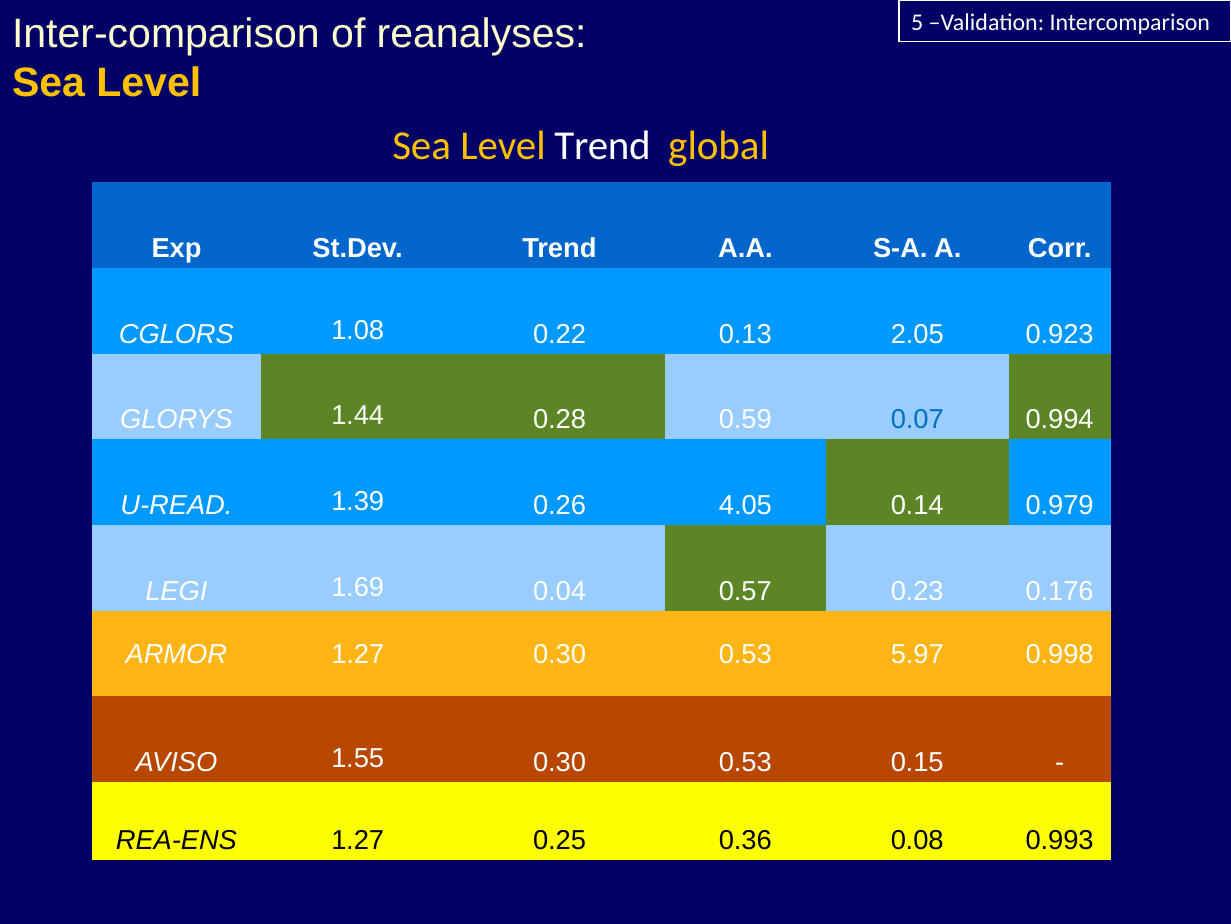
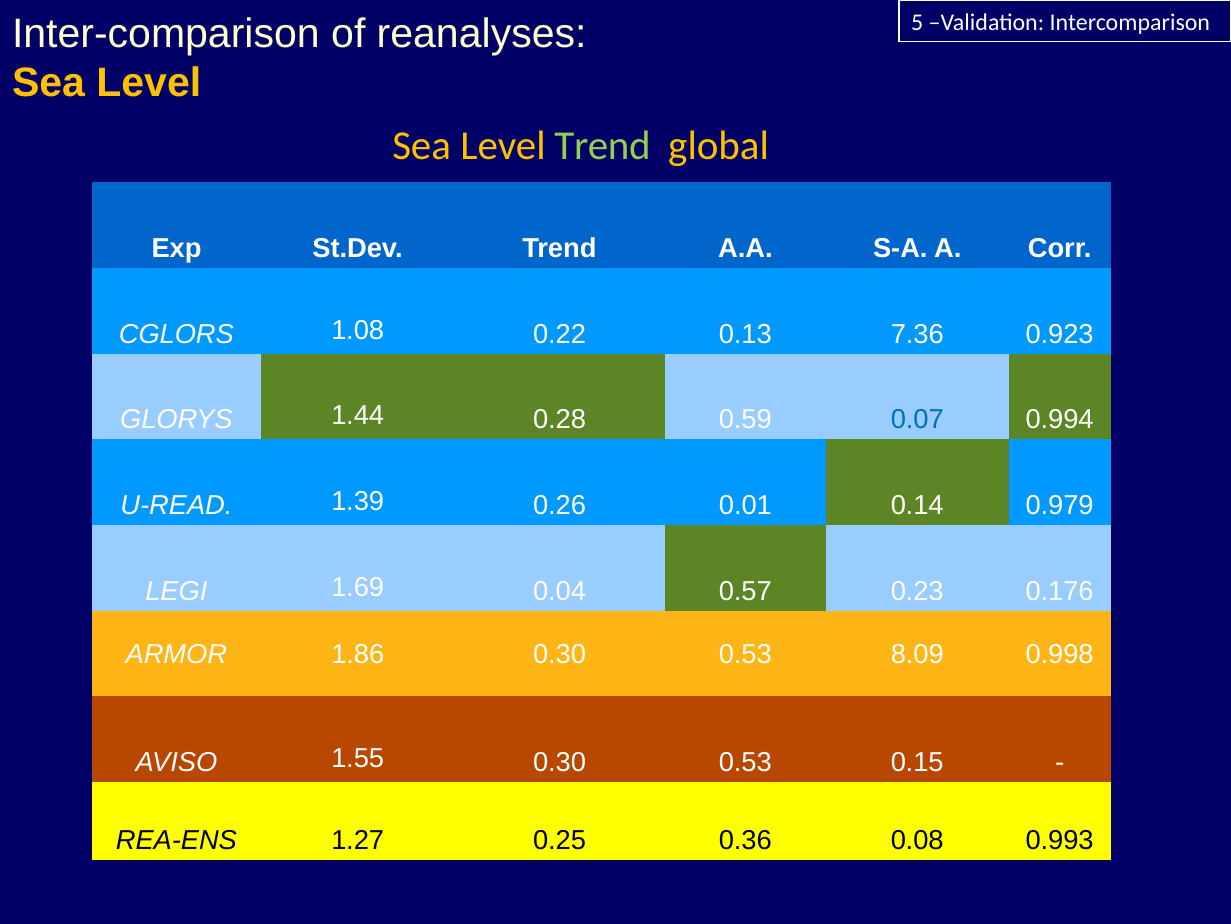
Trend at (603, 146) colour: white -> light green
2.05: 2.05 -> 7.36
4.05: 4.05 -> 0.01
ARMOR 1.27: 1.27 -> 1.86
5.97: 5.97 -> 8.09
